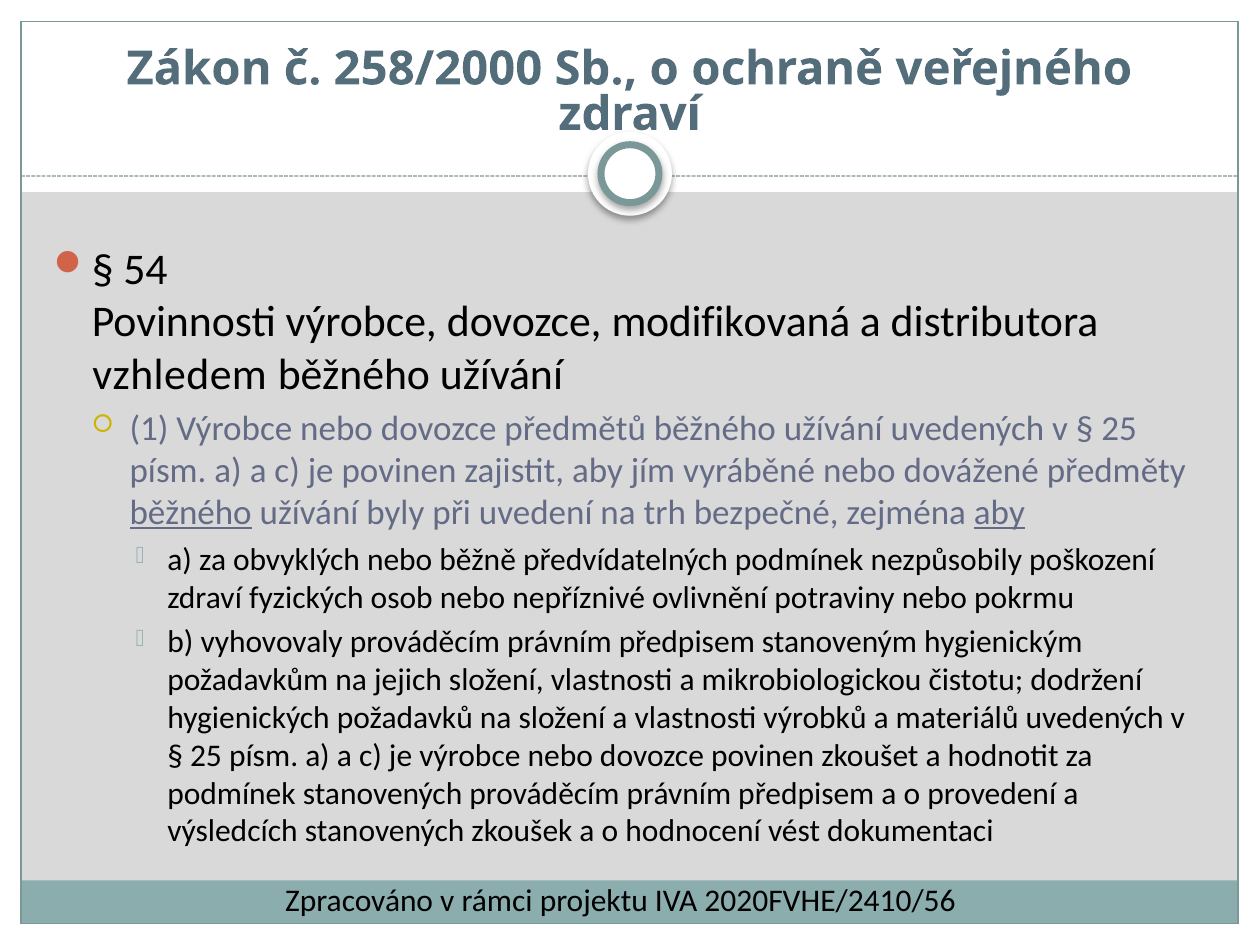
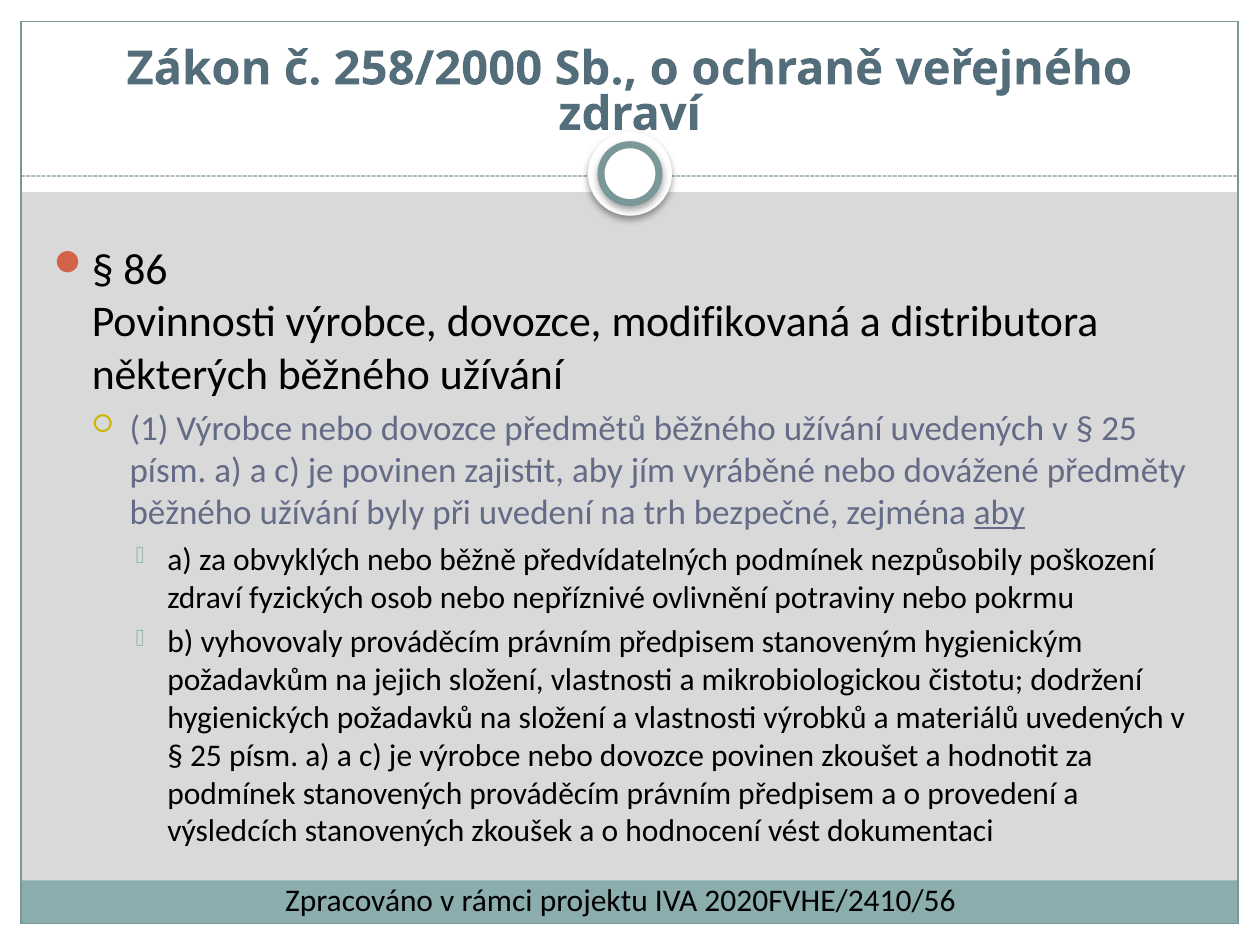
54: 54 -> 86
vzhledem: vzhledem -> některých
běžného at (191, 513) underline: present -> none
